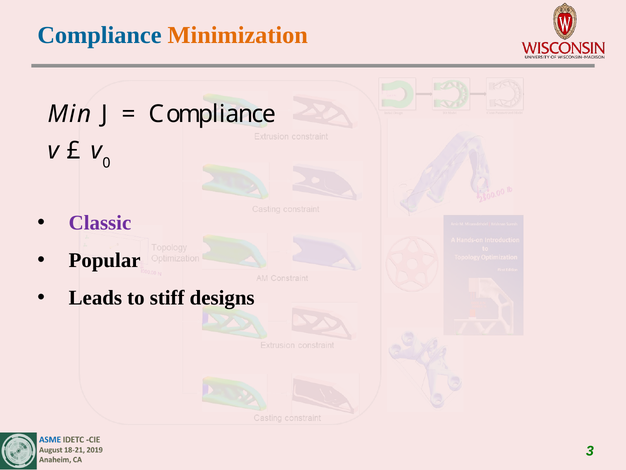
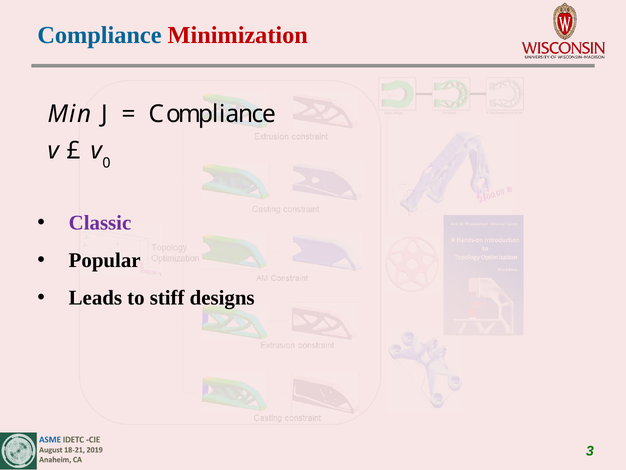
Minimization colour: orange -> red
